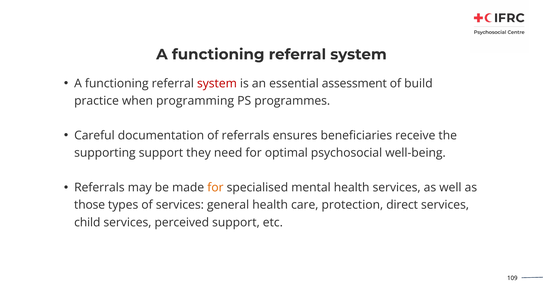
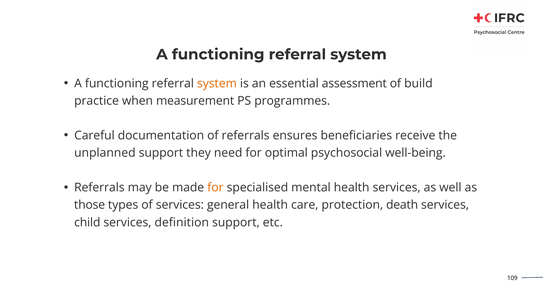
system at (217, 84) colour: red -> orange
programming: programming -> measurement
supporting: supporting -> unplanned
direct: direct -> death
perceived: perceived -> definition
